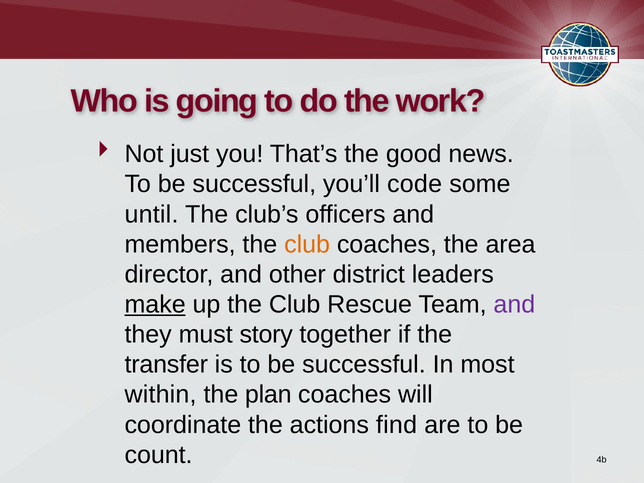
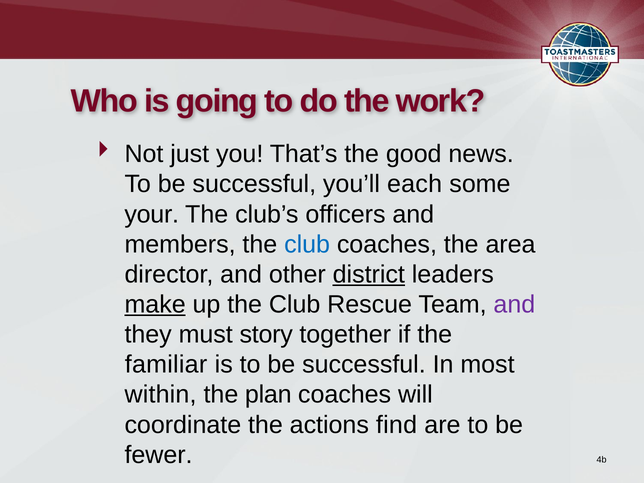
code: code -> each
until: until -> your
club at (307, 244) colour: orange -> blue
district underline: none -> present
transfer: transfer -> familiar
count: count -> fewer
